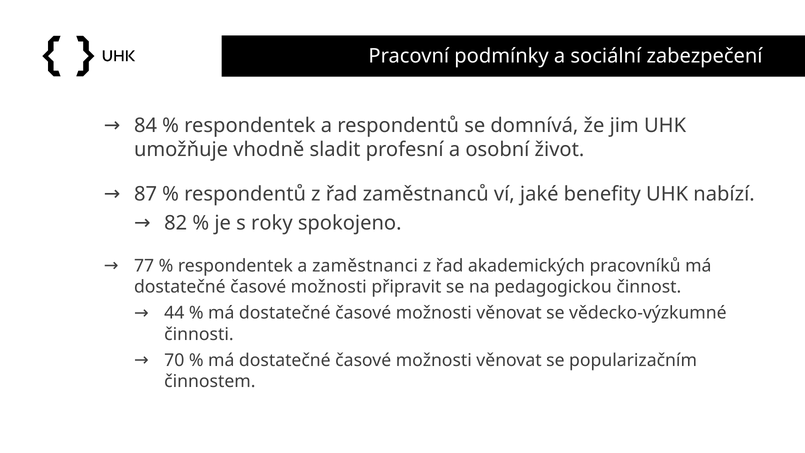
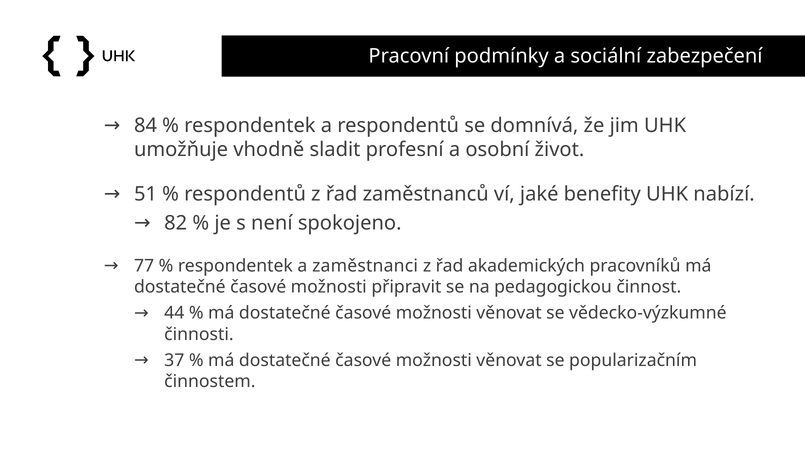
87: 87 -> 51
roky: roky -> není
70: 70 -> 37
